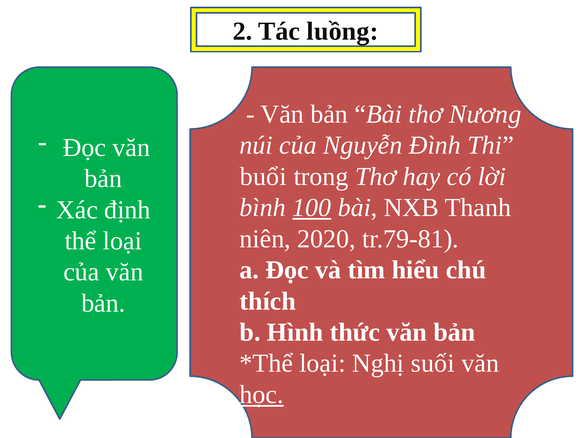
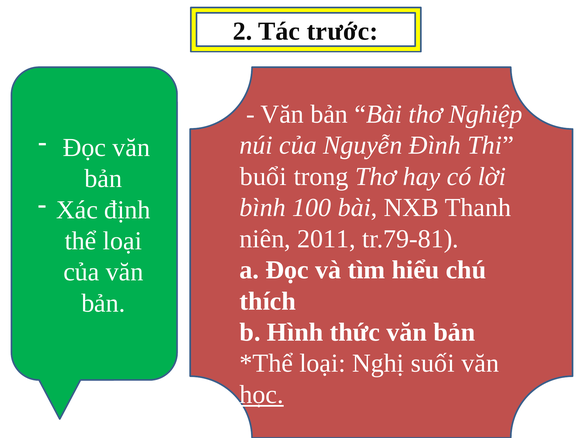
luồng: luồng -> trước
Nương: Nương -> Nghiệp
100 underline: present -> none
2020: 2020 -> 2011
